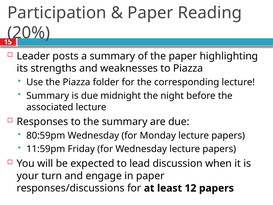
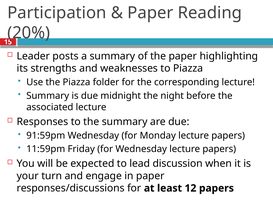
80:59pm: 80:59pm -> 91:59pm
